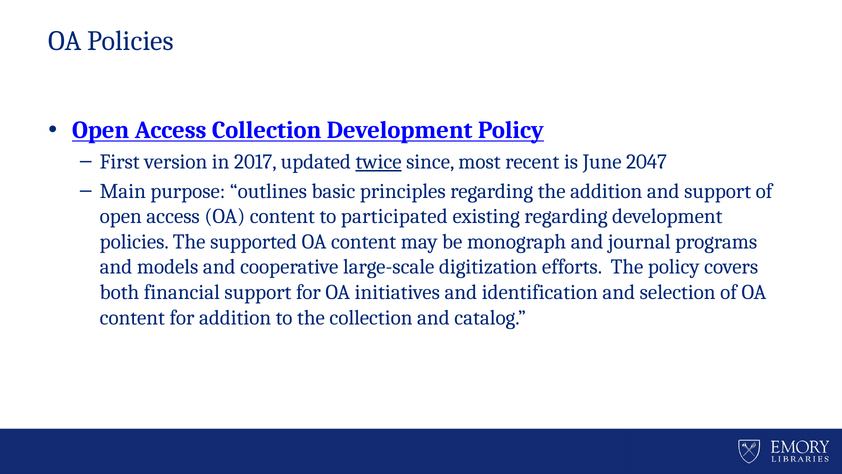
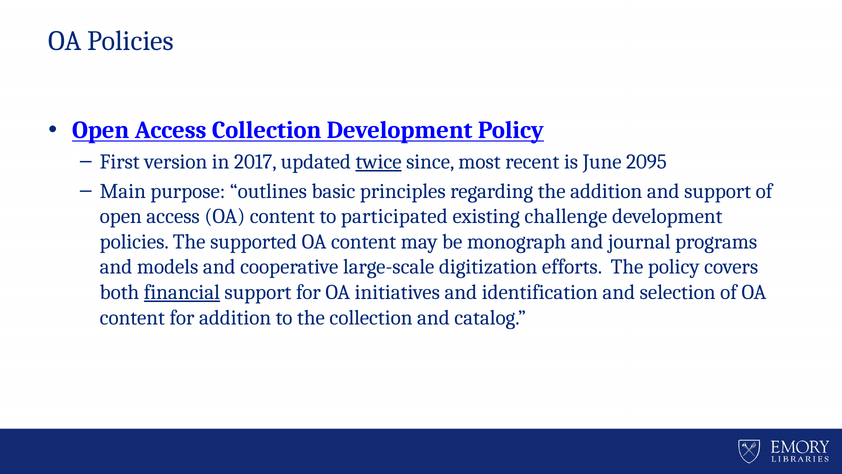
2047: 2047 -> 2095
existing regarding: regarding -> challenge
financial underline: none -> present
